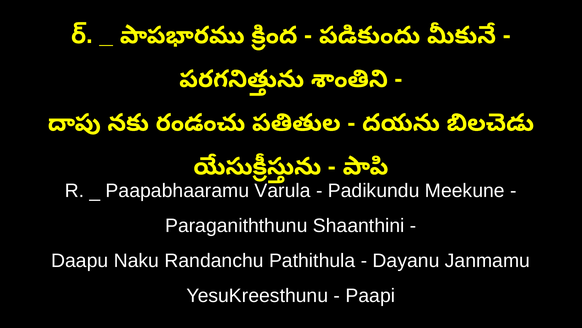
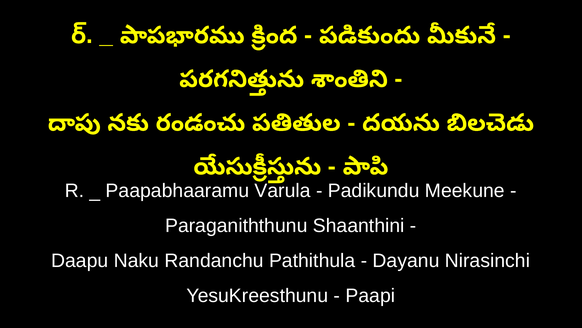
Janmamu: Janmamu -> Nirasinchi
